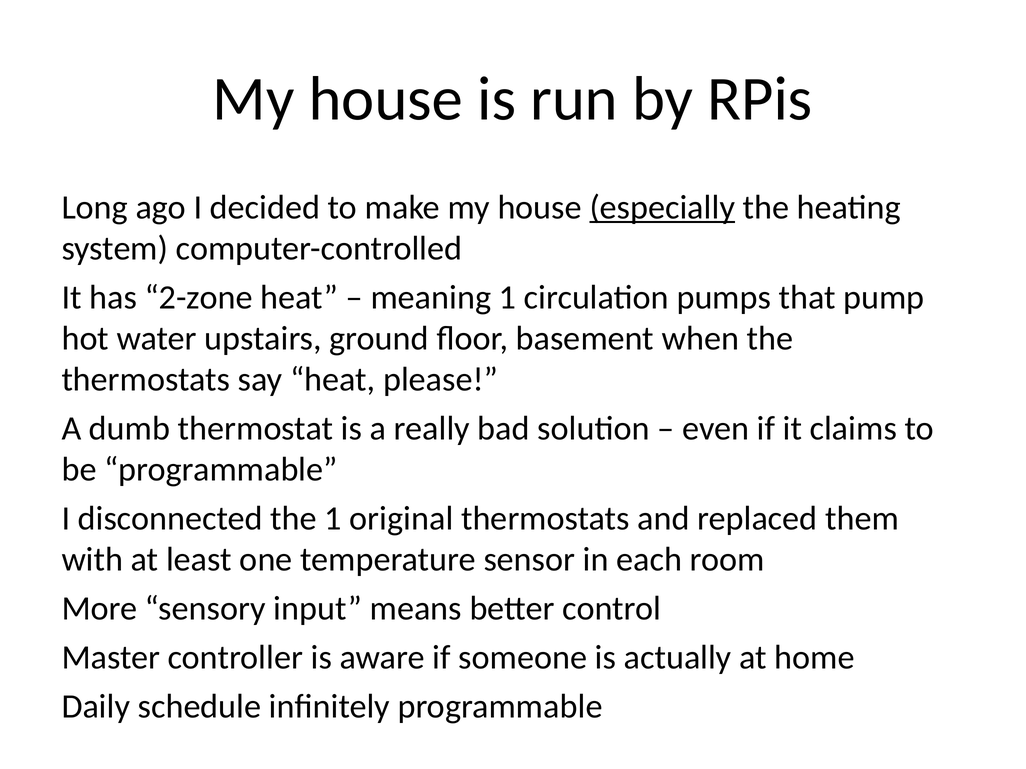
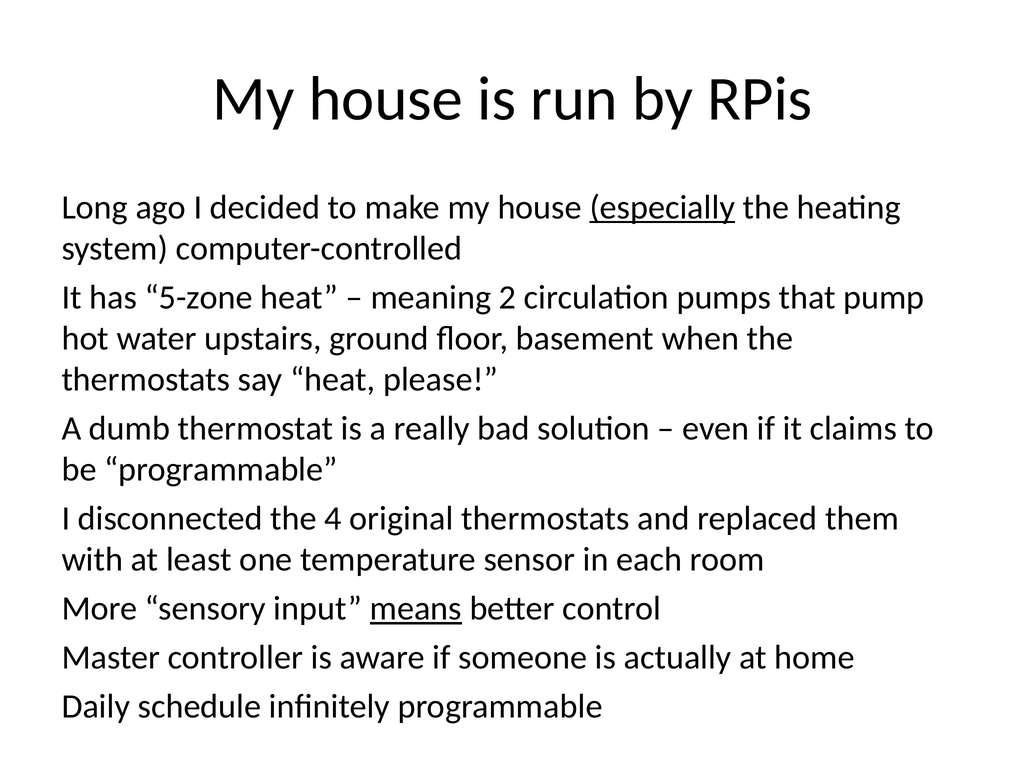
2-zone: 2-zone -> 5-zone
meaning 1: 1 -> 2
the 1: 1 -> 4
means underline: none -> present
